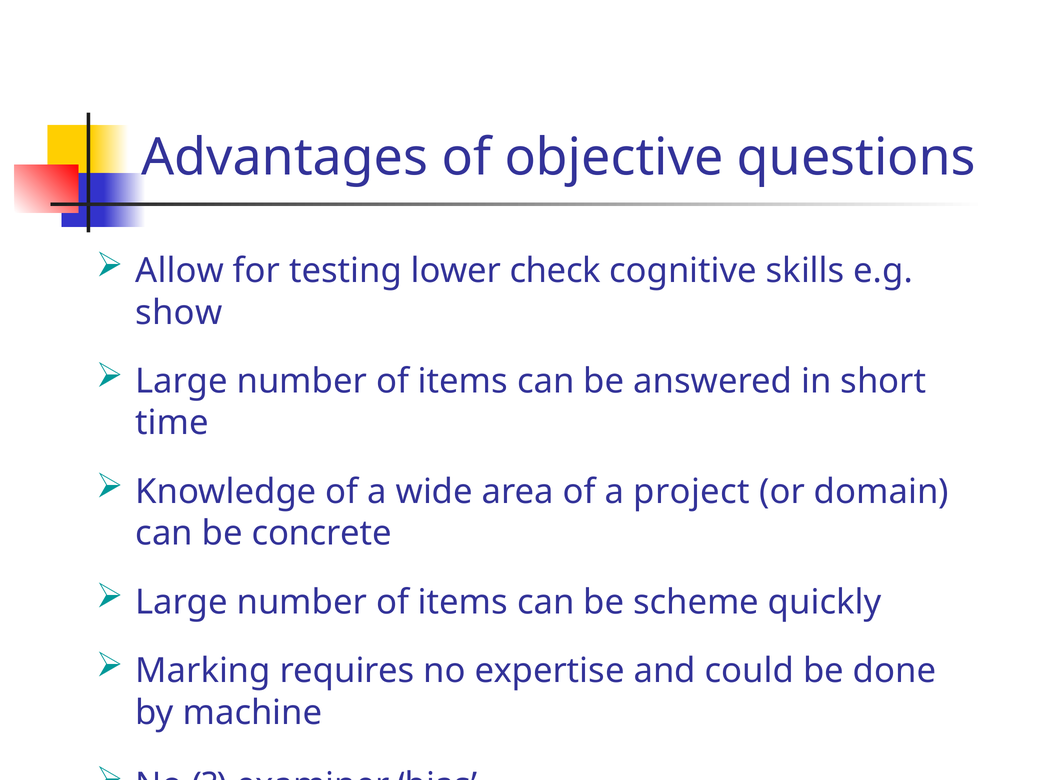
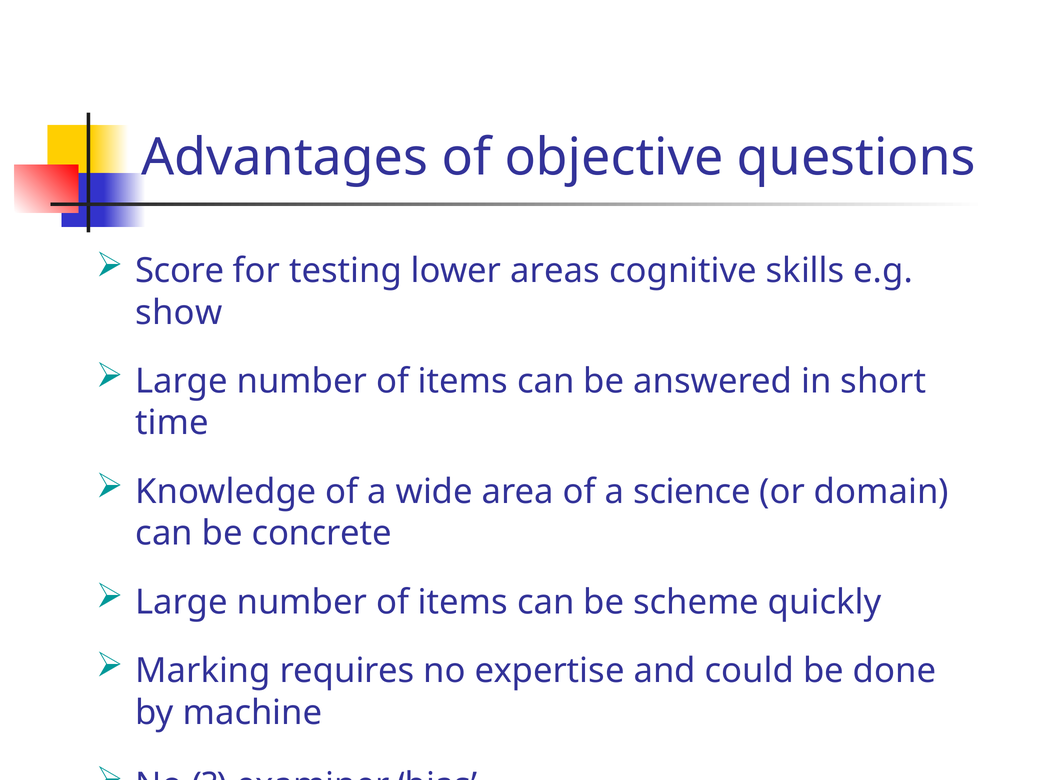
Allow: Allow -> Score
check: check -> areas
project: project -> science
